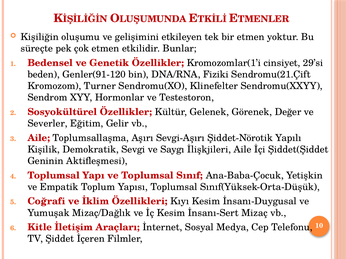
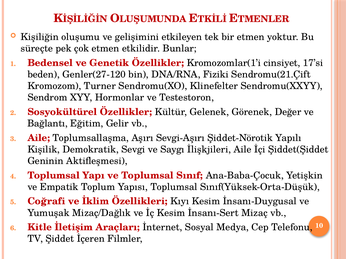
29’si: 29’si -> 17’si
Genler(91-120: Genler(91-120 -> Genler(27-120
Severler: Severler -> Bağlantı
